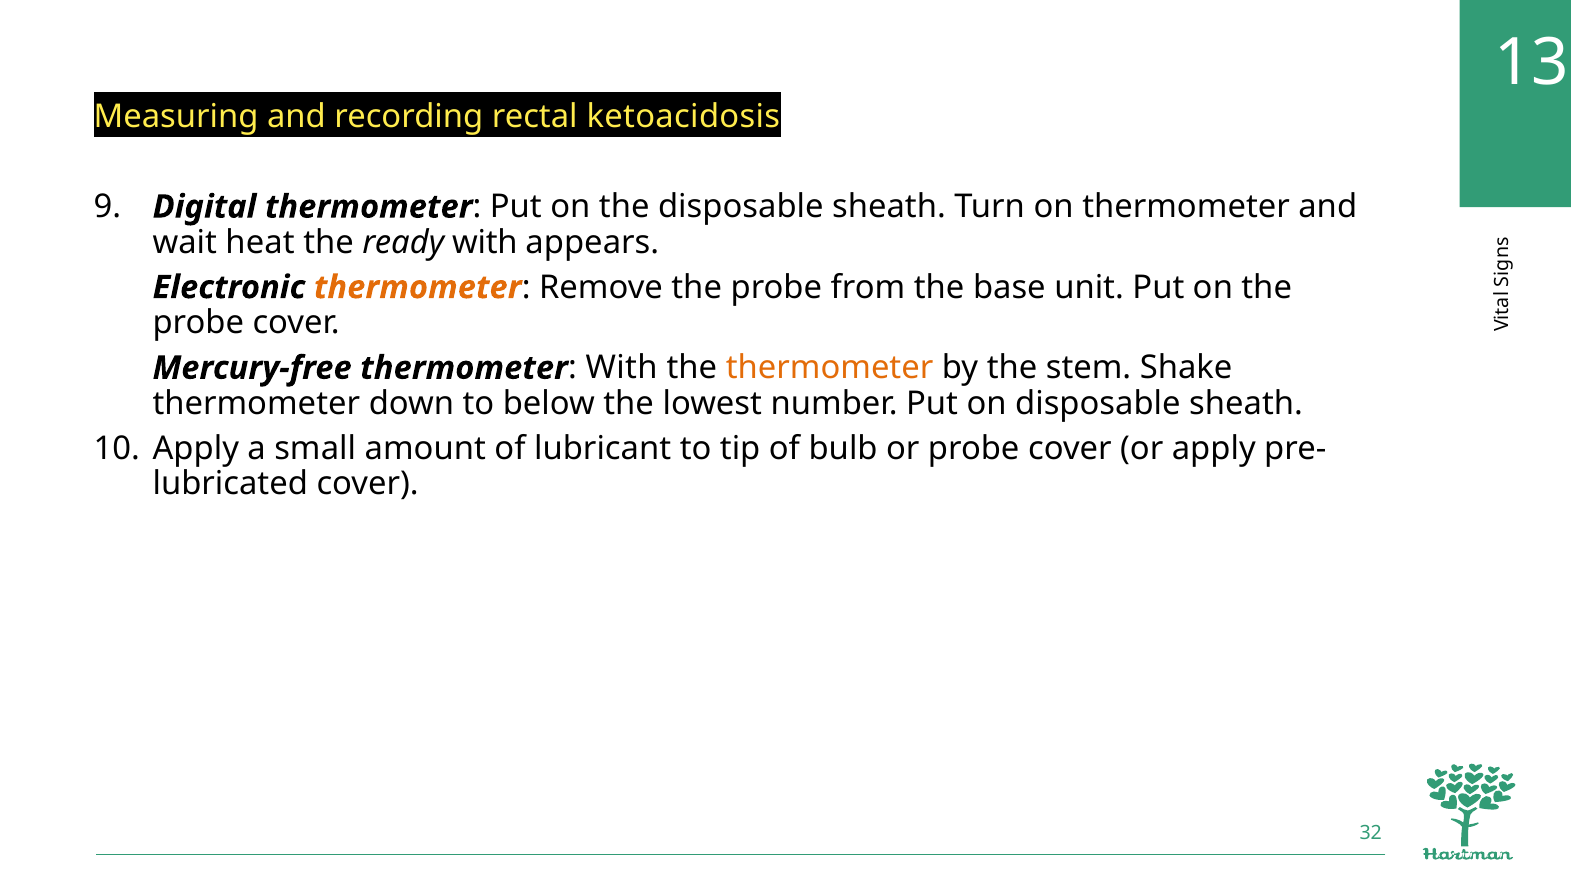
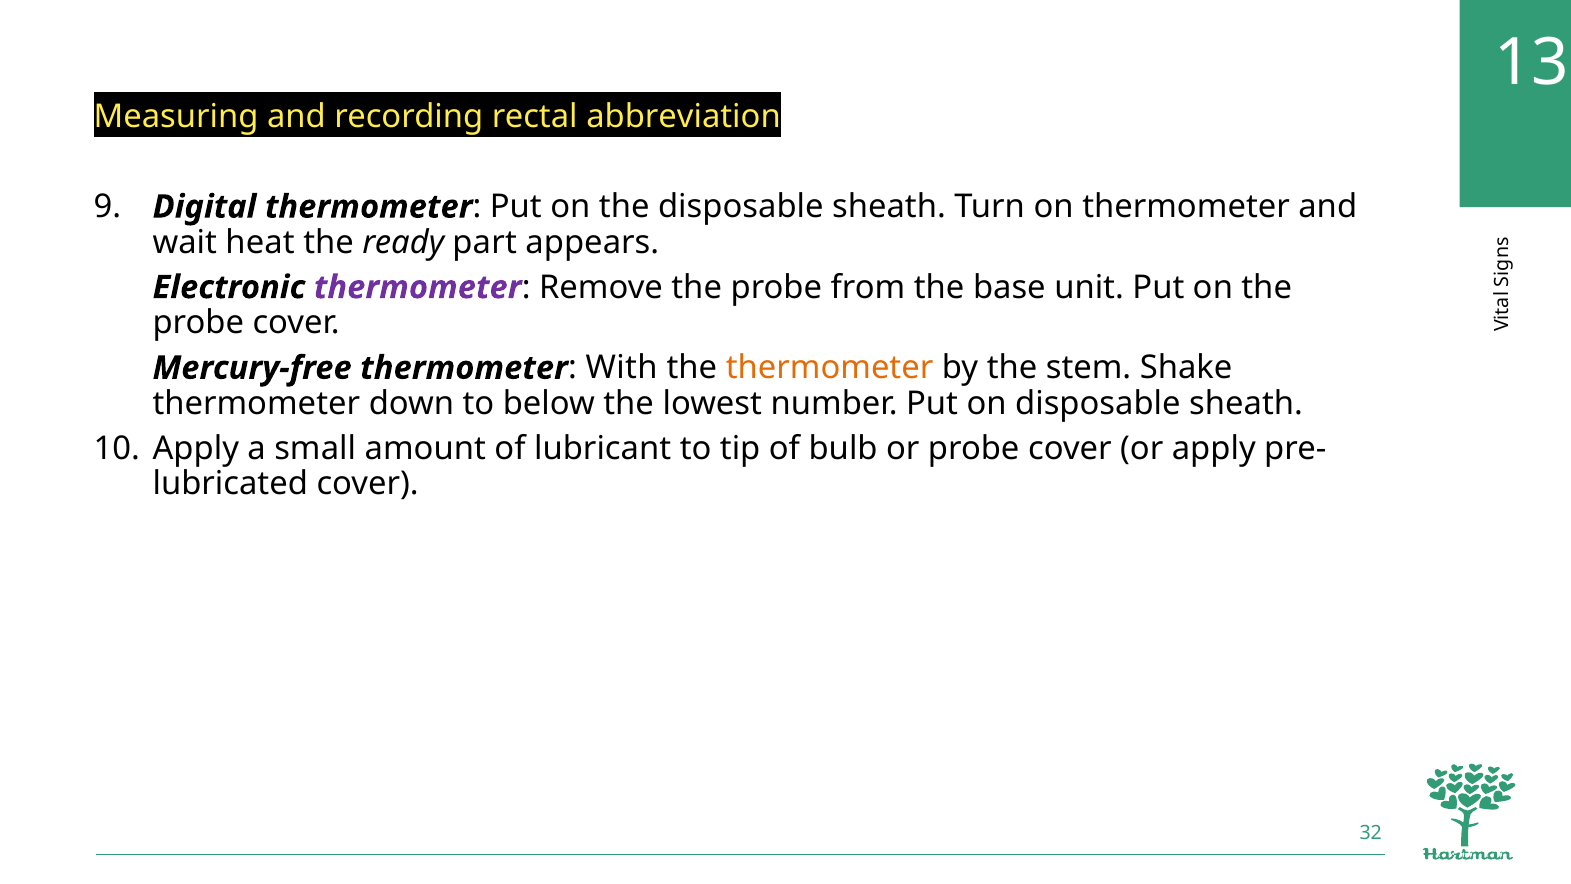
ketoacidosis: ketoacidosis -> abbreviation
ready with: with -> part
thermometer at (418, 287) colour: orange -> purple
